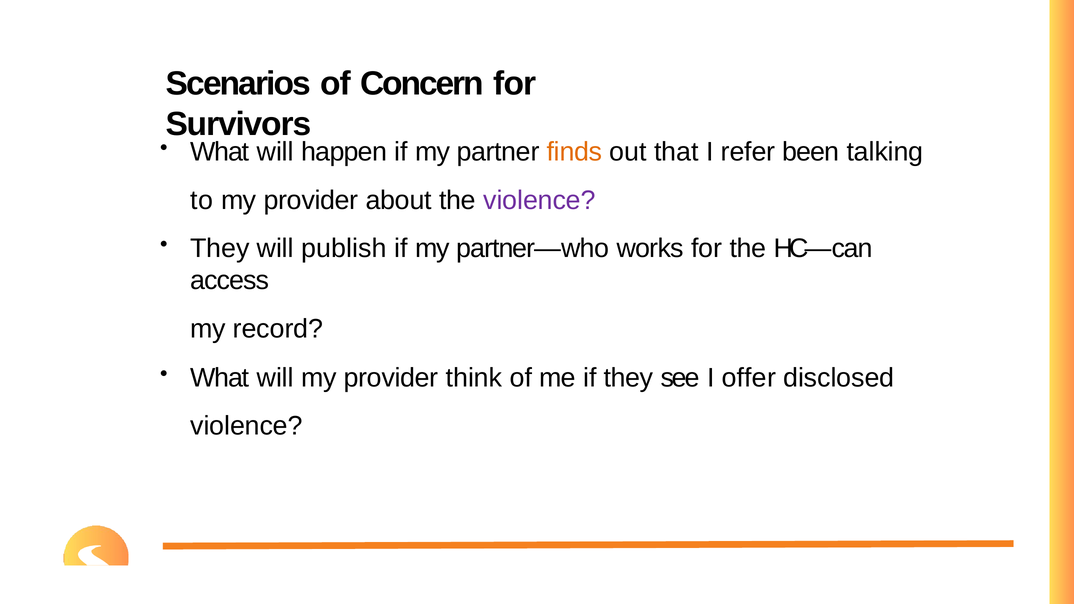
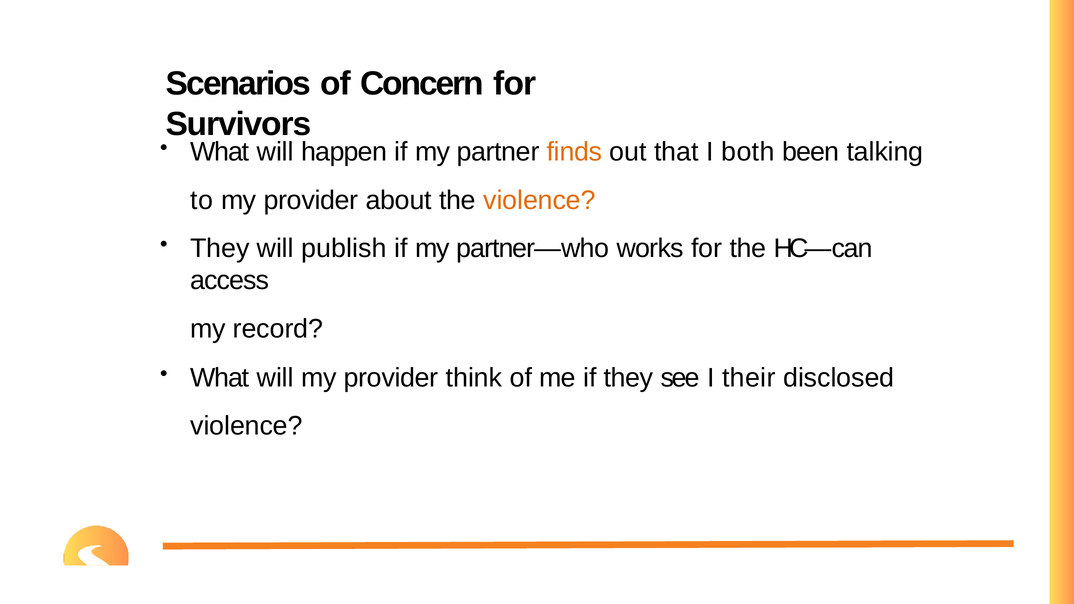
refer: refer -> both
violence at (539, 200) colour: purple -> orange
offer: offer -> their
